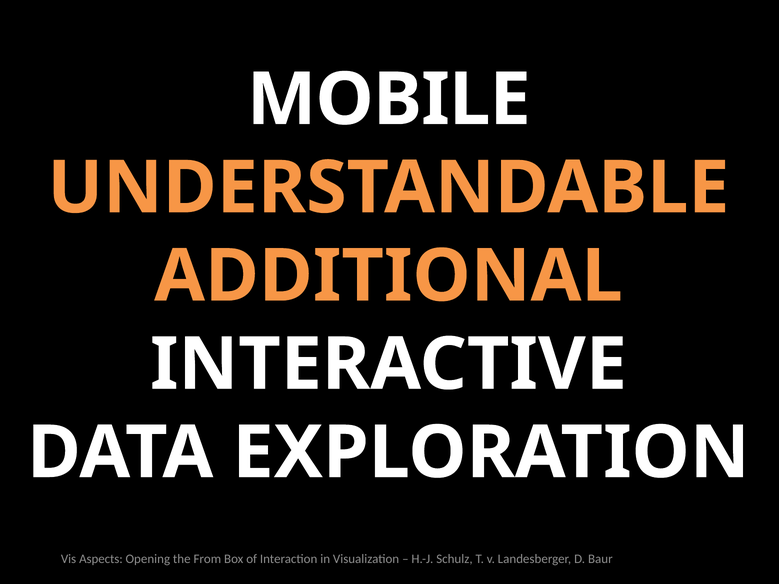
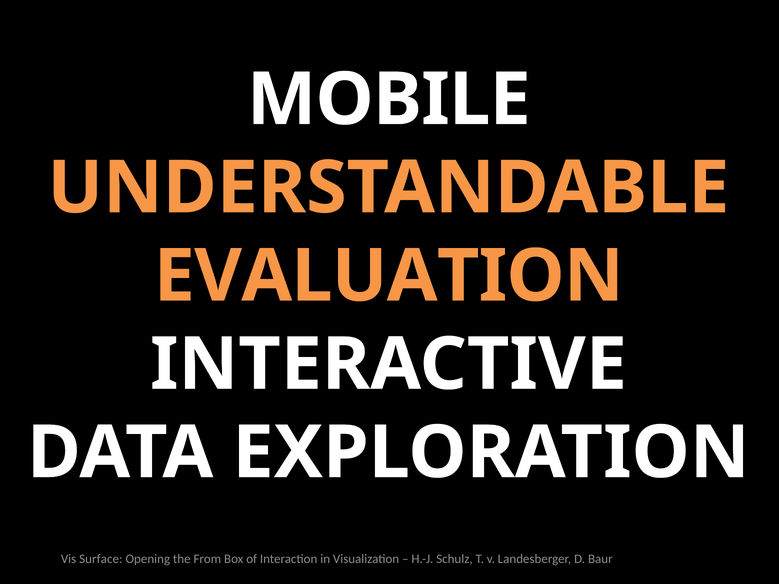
ADDITIONAL: ADDITIONAL -> EVALUATION
Aspects: Aspects -> Surface
